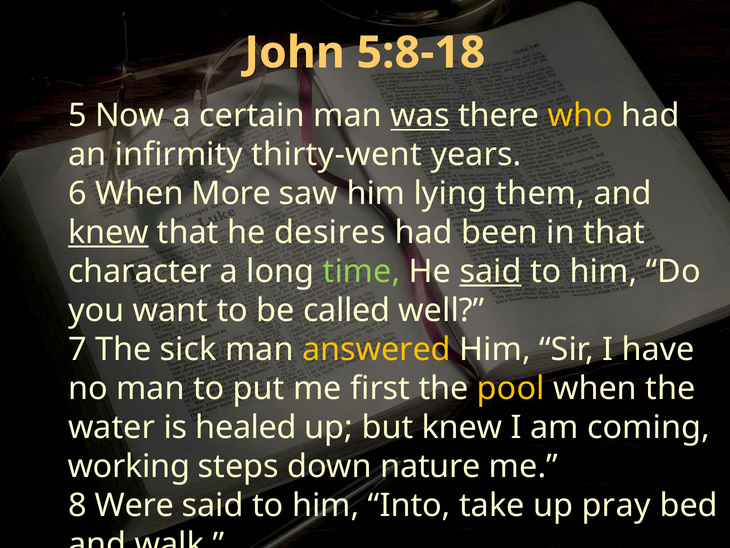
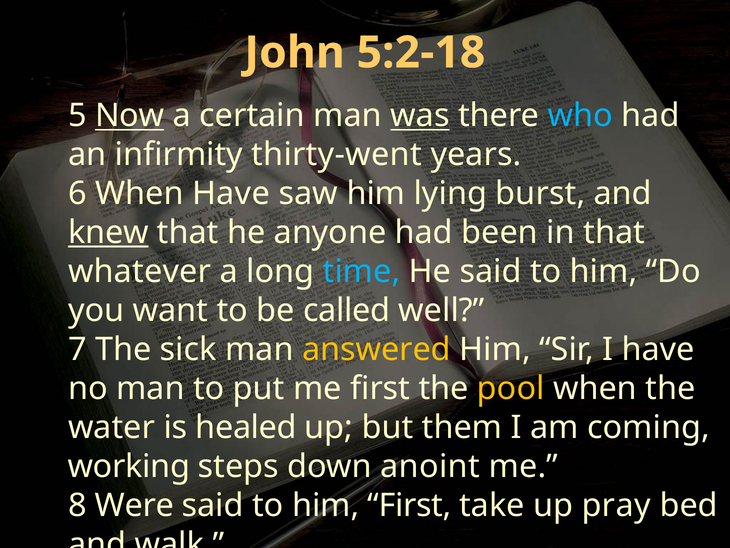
5:8-18: 5:8-18 -> 5:2-18
Now underline: none -> present
who colour: yellow -> light blue
When More: More -> Have
them: them -> burst
desires: desires -> anyone
character: character -> whatever
time colour: light green -> light blue
said at (491, 271) underline: present -> none
but knew: knew -> them
nature: nature -> anoint
him Into: Into -> First
